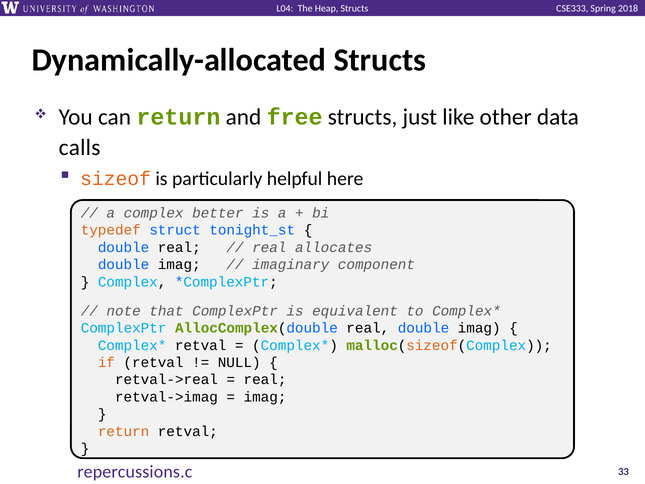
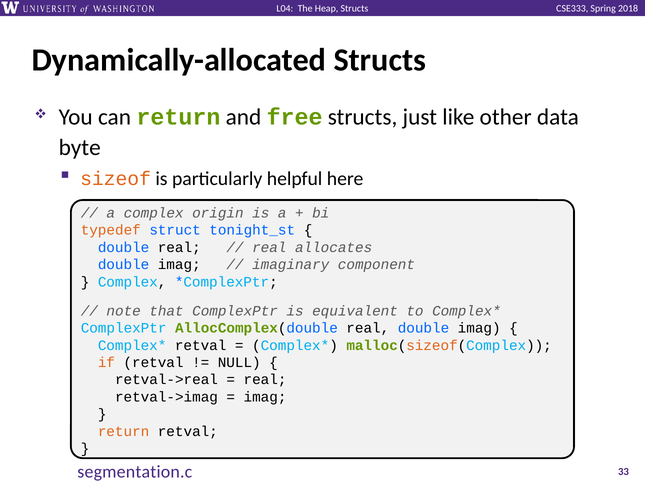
calls: calls -> byte
better: better -> origin
repercussions.c: repercussions.c -> segmentation.c
